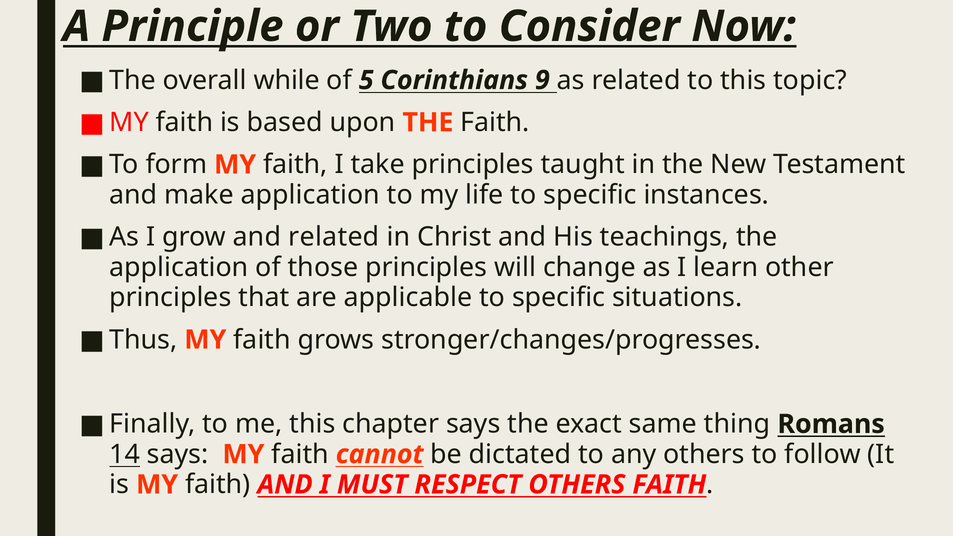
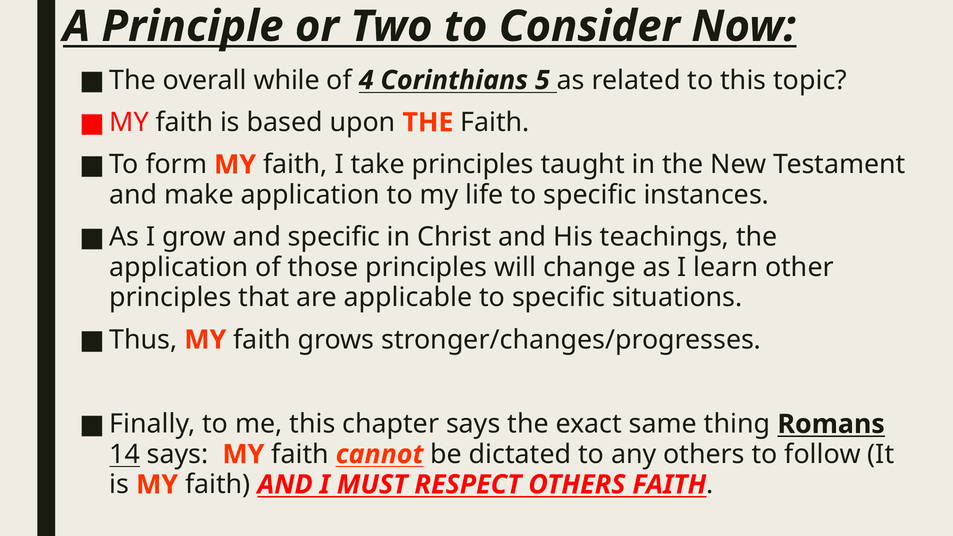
5: 5 -> 4
9: 9 -> 5
and related: related -> specific
